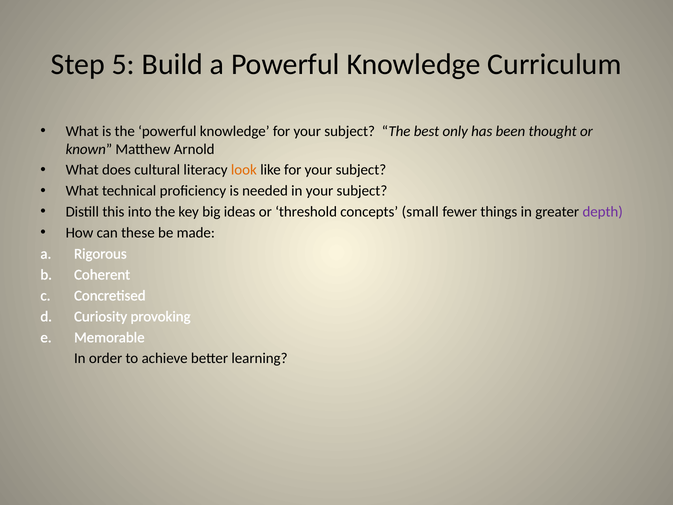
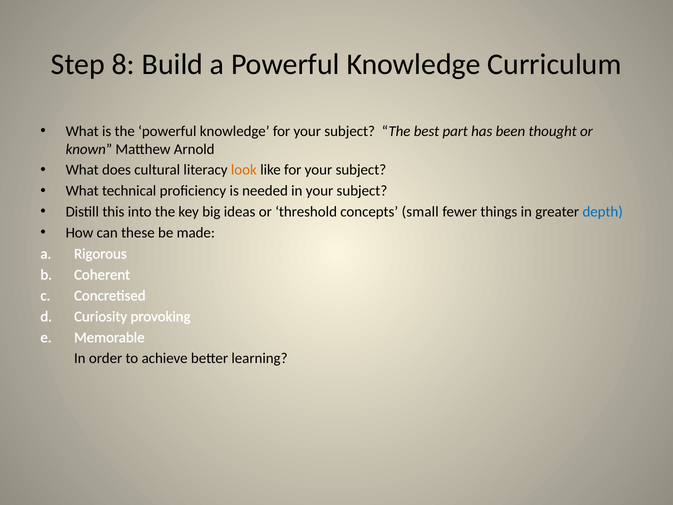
5: 5 -> 8
only: only -> part
depth colour: purple -> blue
